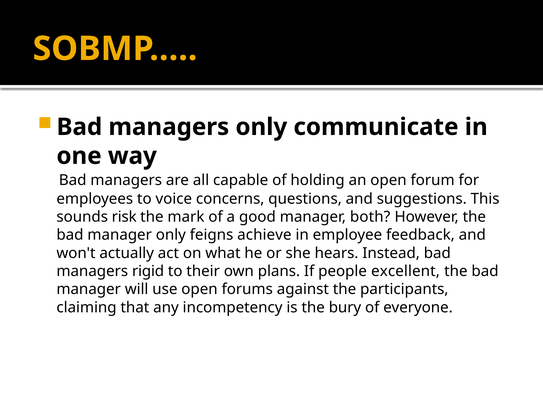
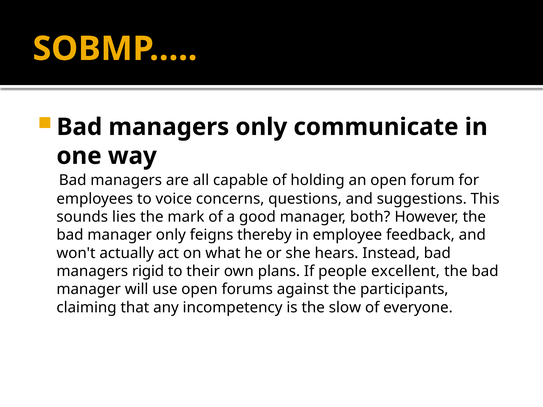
risk: risk -> lies
achieve: achieve -> thereby
bury: bury -> slow
